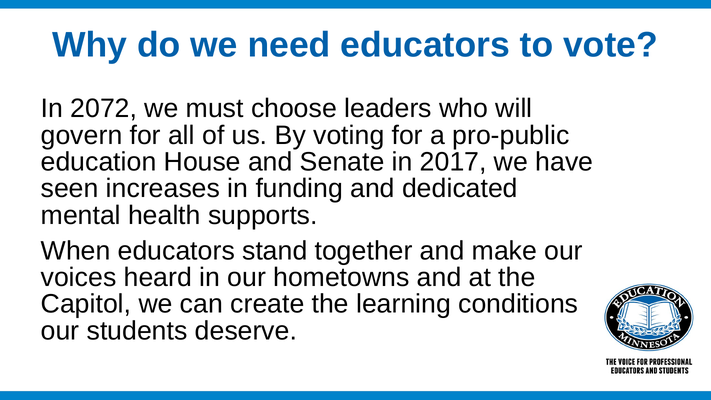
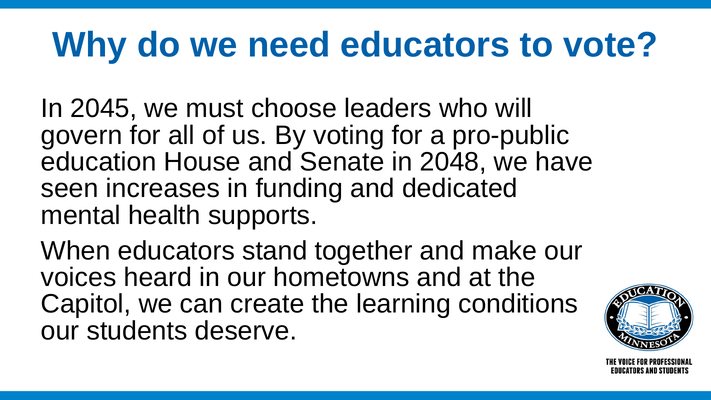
2072: 2072 -> 2045
2017: 2017 -> 2048
